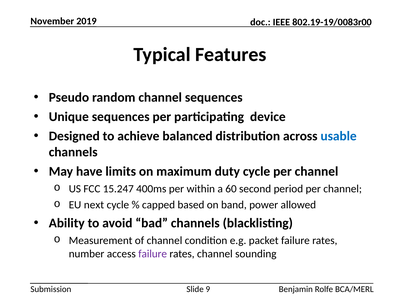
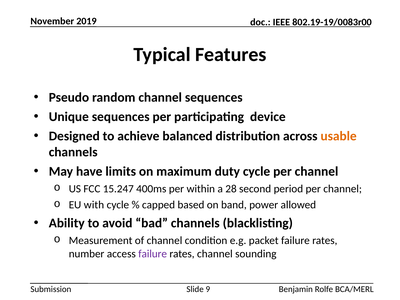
usable colour: blue -> orange
60: 60 -> 28
next: next -> with
